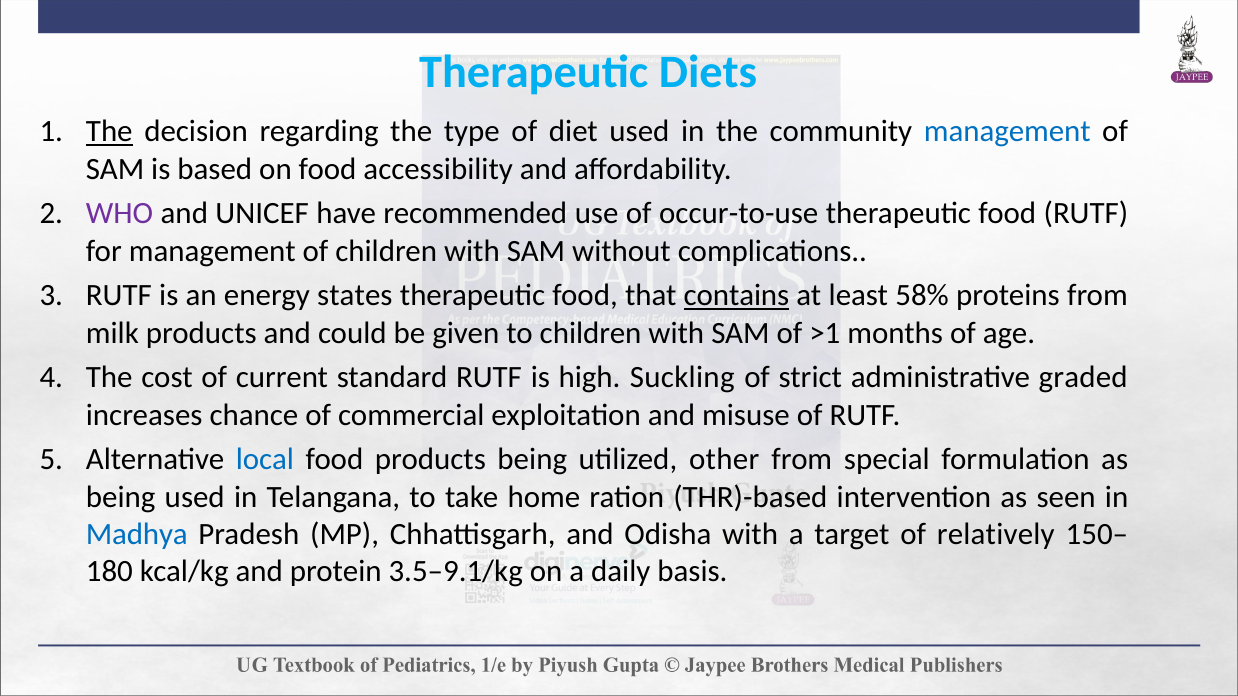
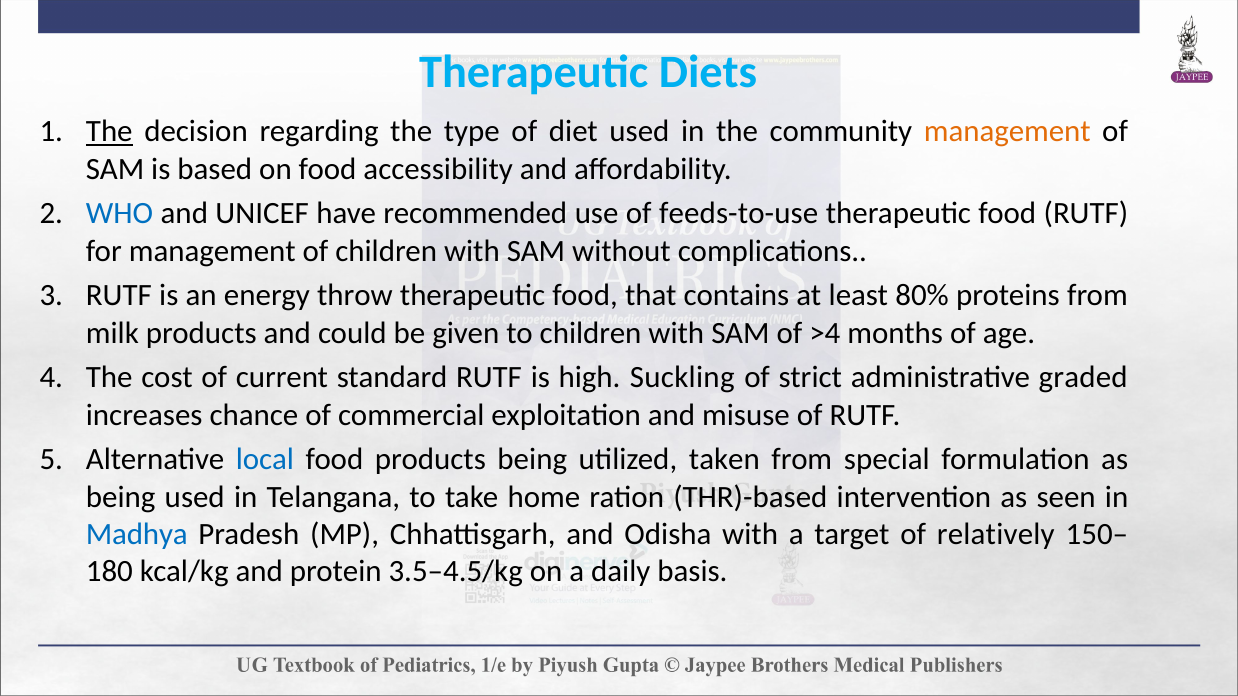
management at (1007, 132) colour: blue -> orange
WHO colour: purple -> blue
occur-to-use: occur-to-use -> feeds-to-use
states: states -> throw
contains underline: present -> none
58%: 58% -> 80%
>1: >1 -> >4
other: other -> taken
3.5–9.1/kg: 3.5–9.1/kg -> 3.5–4.5/kg
